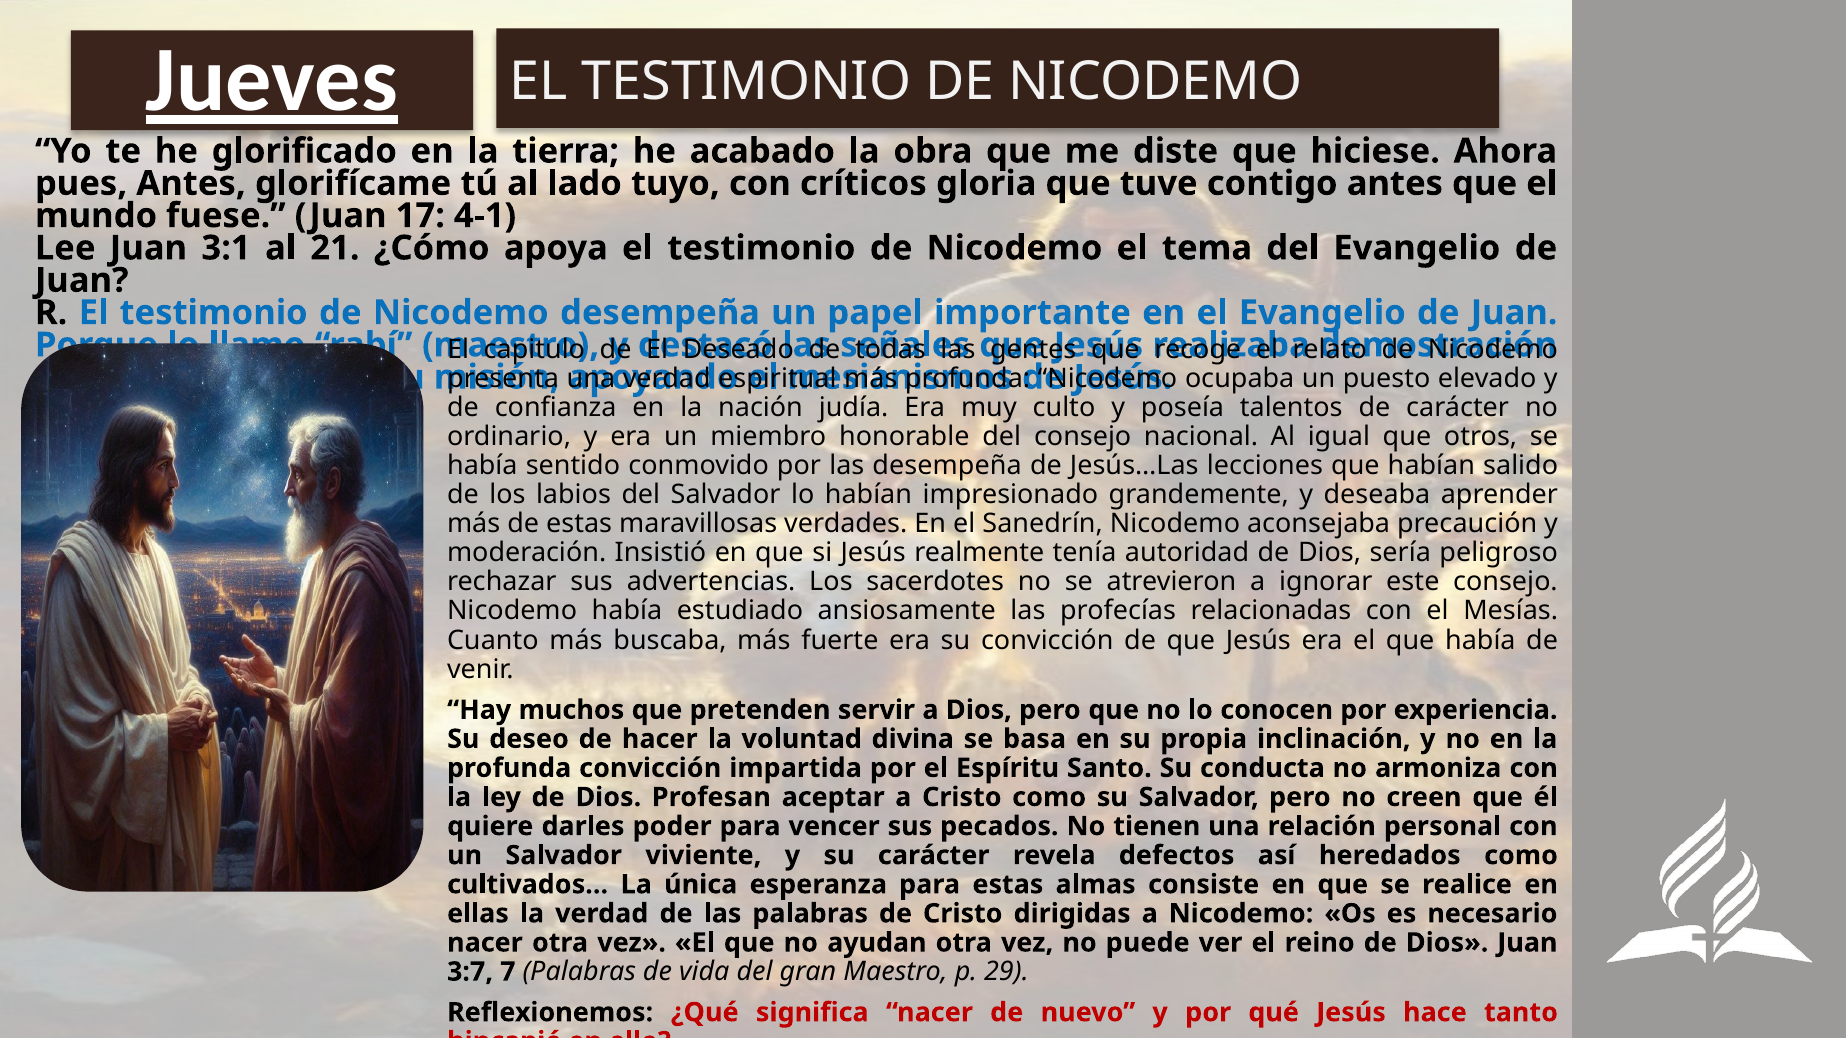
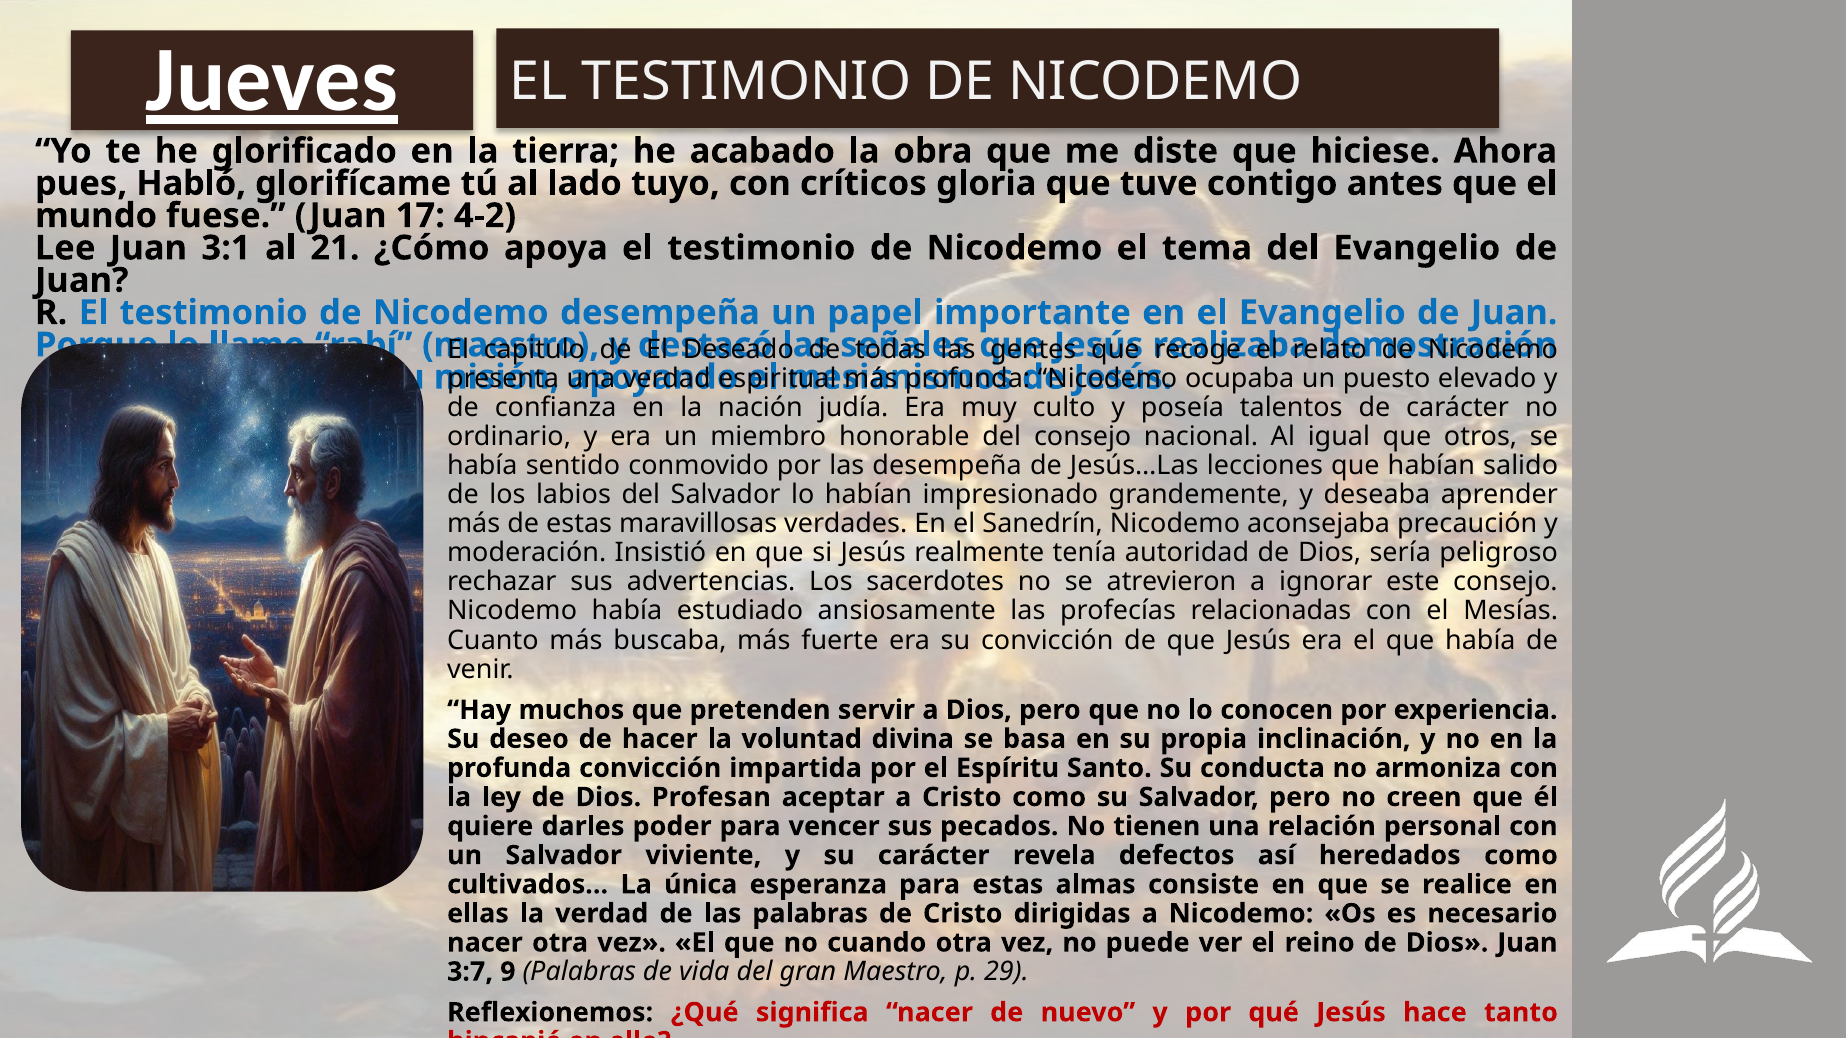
pues Antes: Antes -> Habló
4-1: 4-1 -> 4-2
ayudan: ayudan -> cuando
7: 7 -> 9
